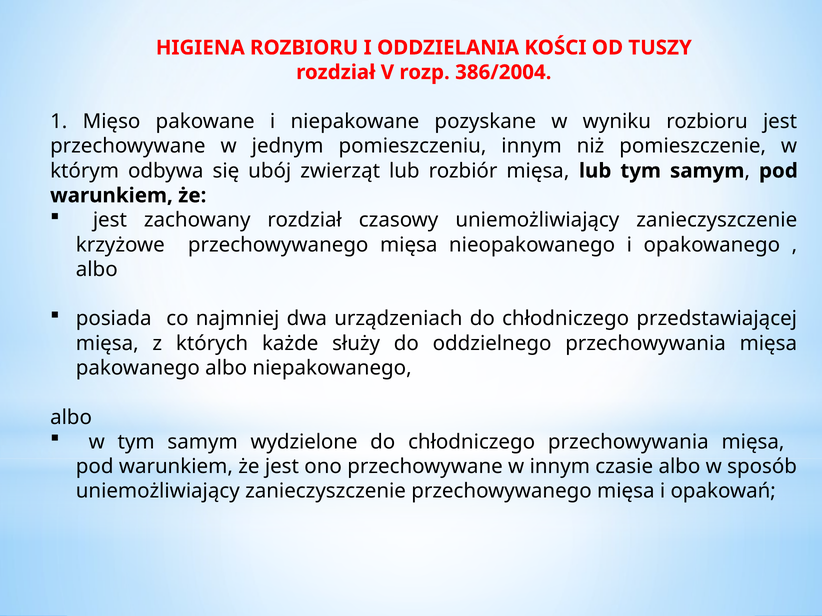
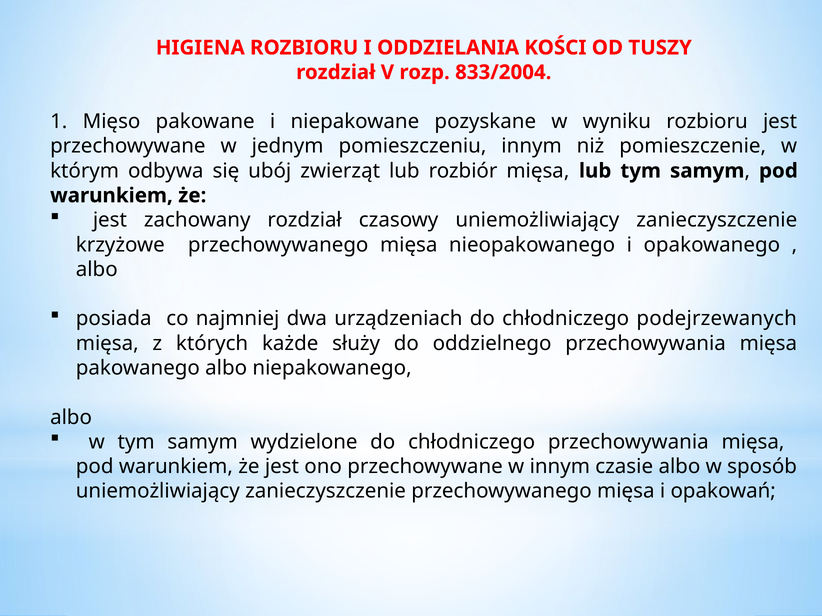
386/2004: 386/2004 -> 833/2004
przedstawiającej: przedstawiającej -> podejrzewanych
